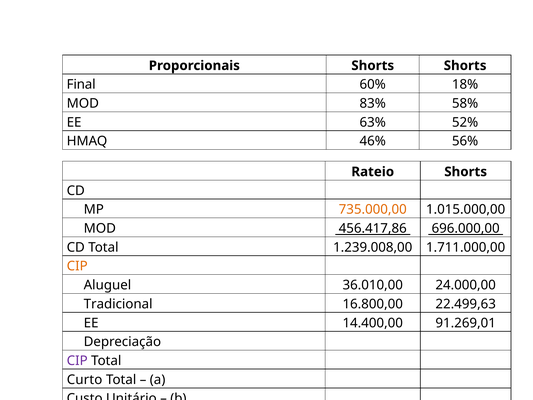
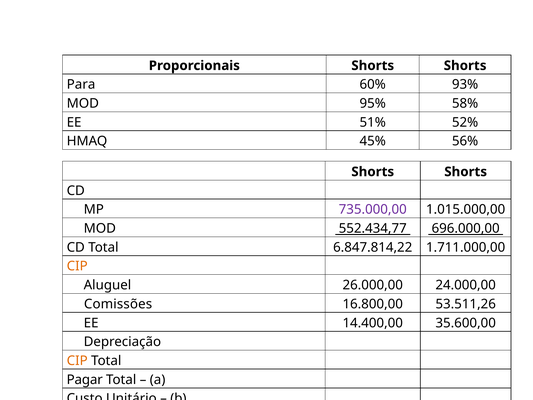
Final: Final -> Para
18%: 18% -> 93%
83%: 83% -> 95%
63%: 63% -> 51%
46%: 46% -> 45%
Rateio at (373, 172): Rateio -> Shorts
735.000,00 colour: orange -> purple
456.417,86: 456.417,86 -> 552.434,77
1.239.008,00: 1.239.008,00 -> 6.847.814,22
36.010,00: 36.010,00 -> 26.000,00
Tradicional: Tradicional -> Comissões
22.499,63: 22.499,63 -> 53.511,26
91.269,01: 91.269,01 -> 35.600,00
CIP at (77, 361) colour: purple -> orange
Curto: Curto -> Pagar
